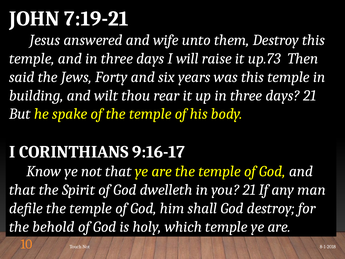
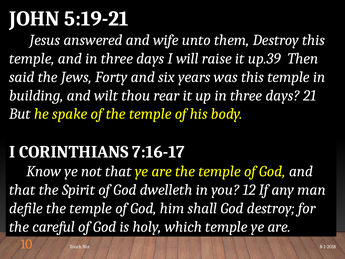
7:19-21: 7:19-21 -> 5:19-21
up.73: up.73 -> up.39
9:16-17: 9:16-17 -> 7:16-17
you 21: 21 -> 12
behold: behold -> careful
